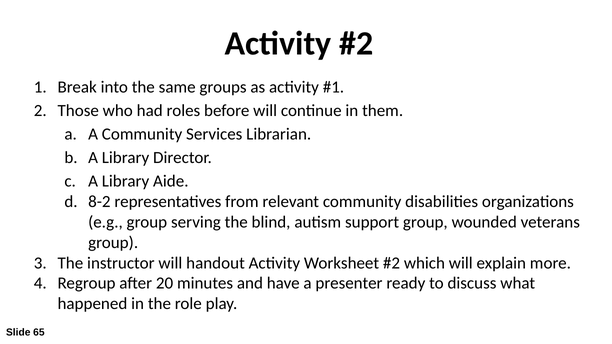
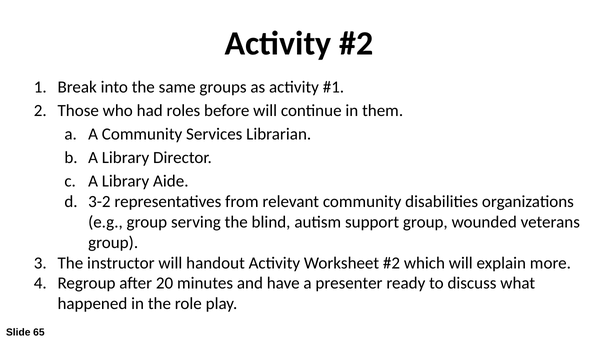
8-2: 8-2 -> 3-2
